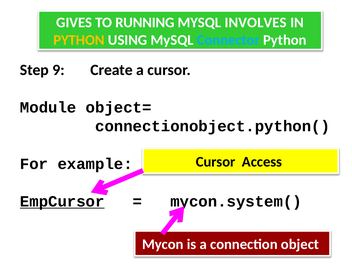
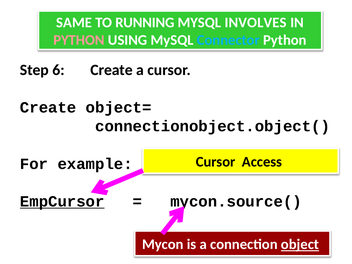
GIVES: GIVES -> SAME
PYTHON at (79, 40) colour: yellow -> pink
9: 9 -> 6
Module at (48, 108): Module -> Create
connectionobject.python(: connectionobject.python( -> connectionobject.object(
mycon.system(: mycon.system( -> mycon.source(
object underline: none -> present
